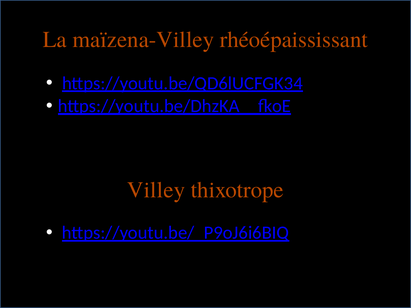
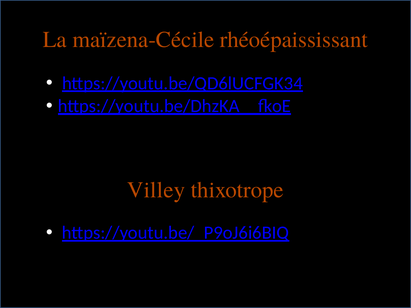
maïzena-Villey: maïzena-Villey -> maïzena-Cécile
